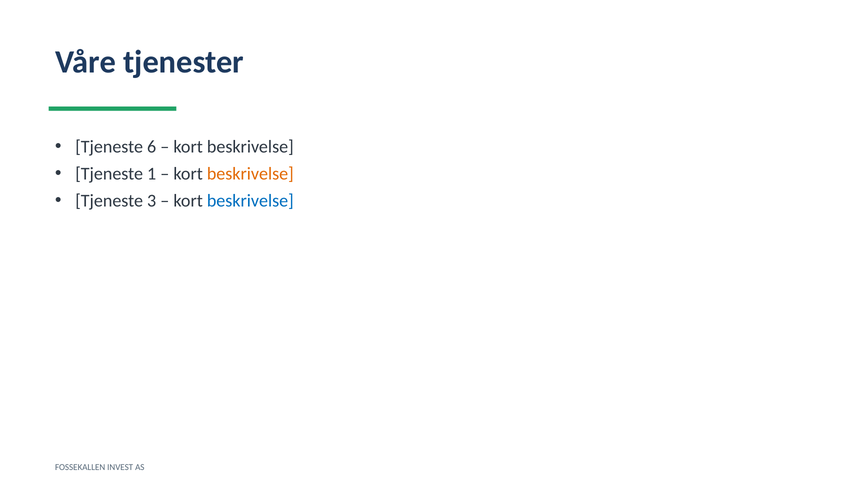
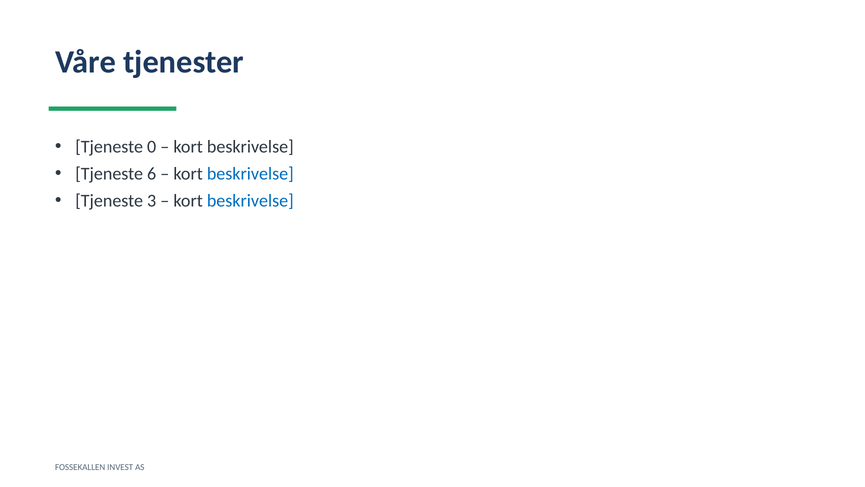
6: 6 -> 0
1: 1 -> 6
beskrivelse at (250, 174) colour: orange -> blue
